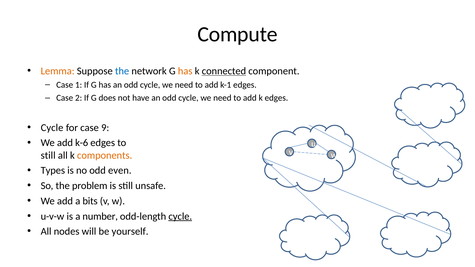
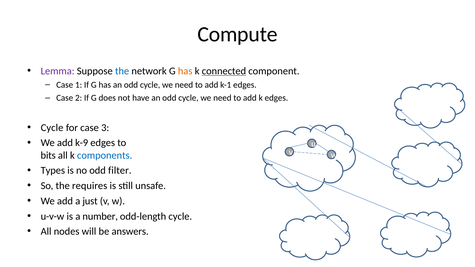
Lemma colour: orange -> purple
9: 9 -> 3
k-6: k-6 -> k-9
still at (48, 155): still -> bits
components colour: orange -> blue
even: even -> filter
problem: problem -> requires
bits: bits -> just
cycle at (180, 216) underline: present -> none
yourself: yourself -> answers
